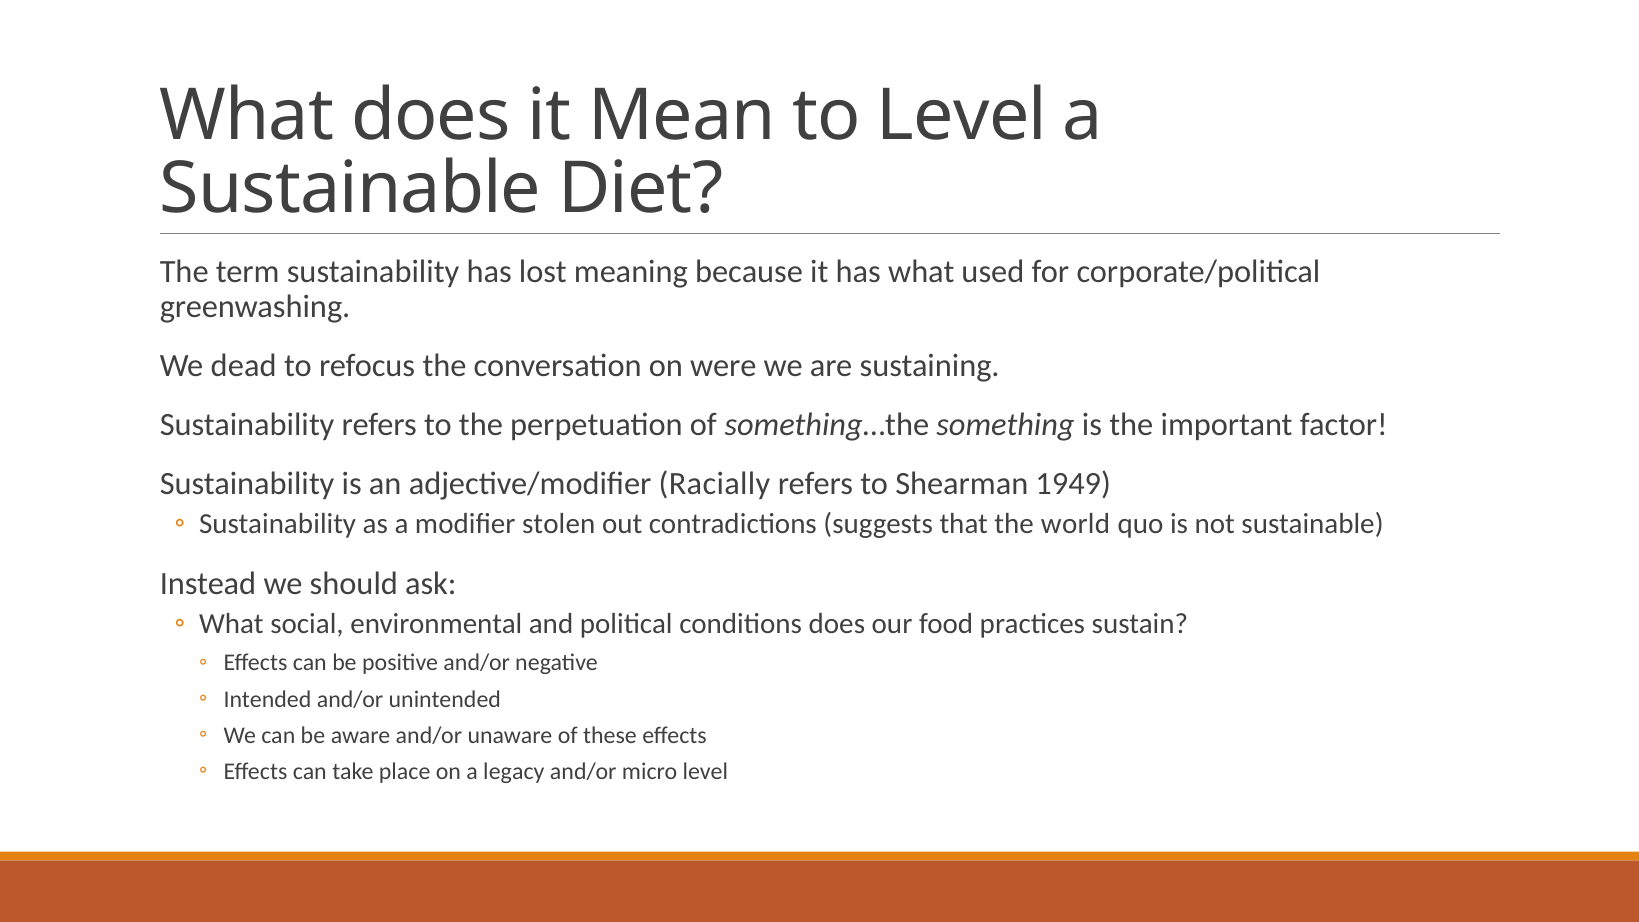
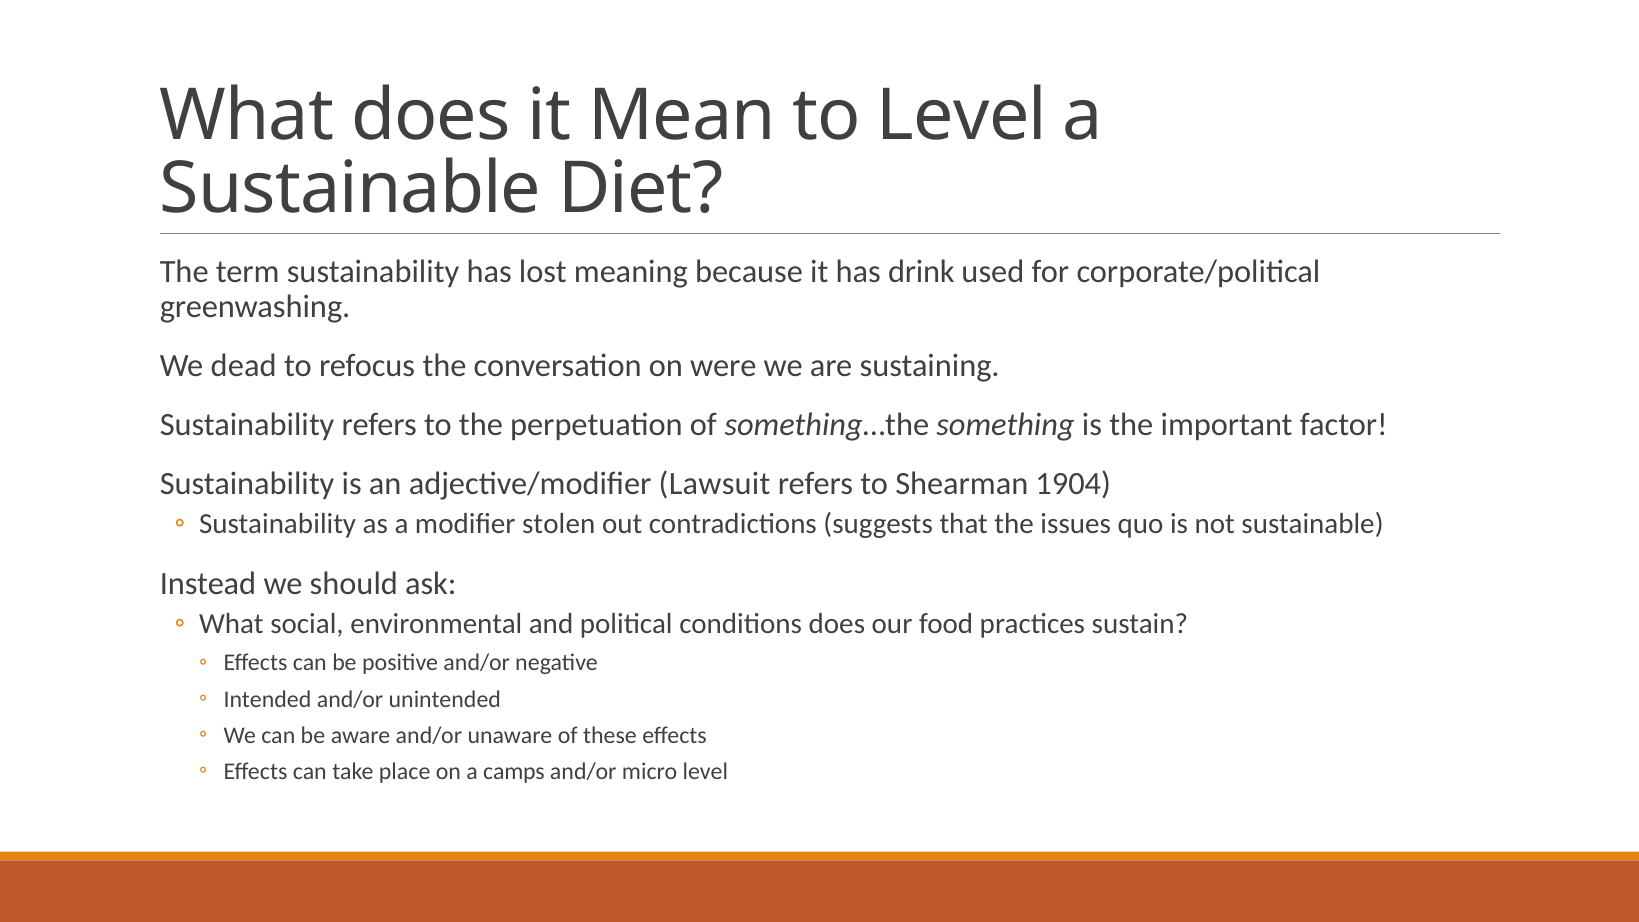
has what: what -> drink
Racially: Racially -> Lawsuit
1949: 1949 -> 1904
world: world -> issues
legacy: legacy -> camps
